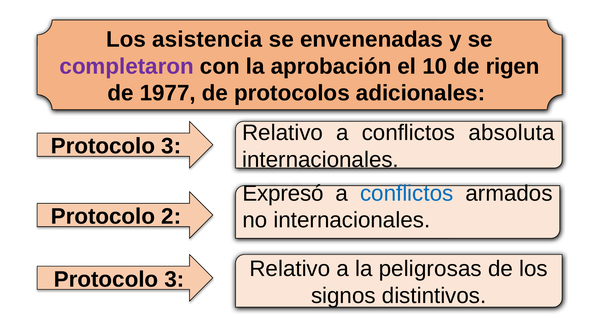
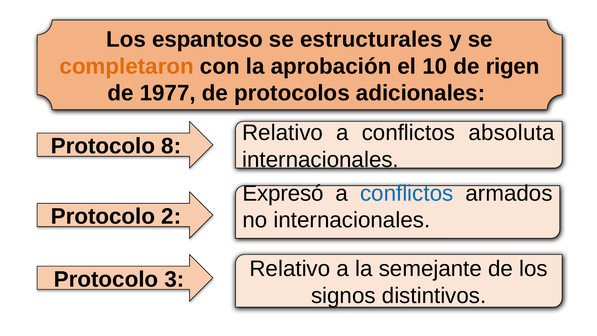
asistencia: asistencia -> espantoso
envenenadas: envenenadas -> estructurales
completaron colour: purple -> orange
3 at (171, 146): 3 -> 8
peligrosas: peligrosas -> semejante
